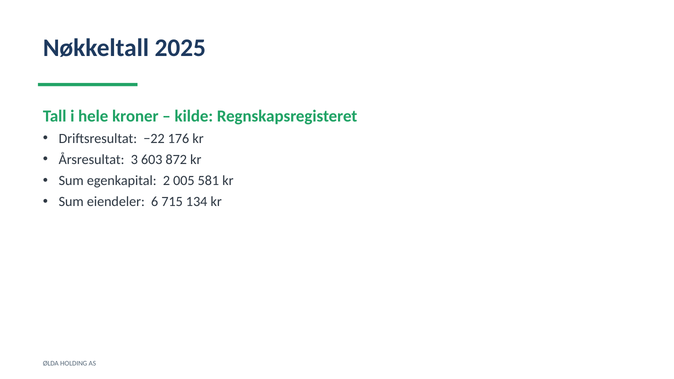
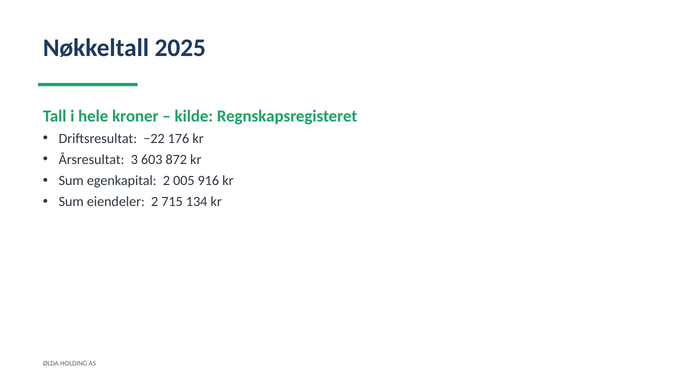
581: 581 -> 916
eiendeler 6: 6 -> 2
